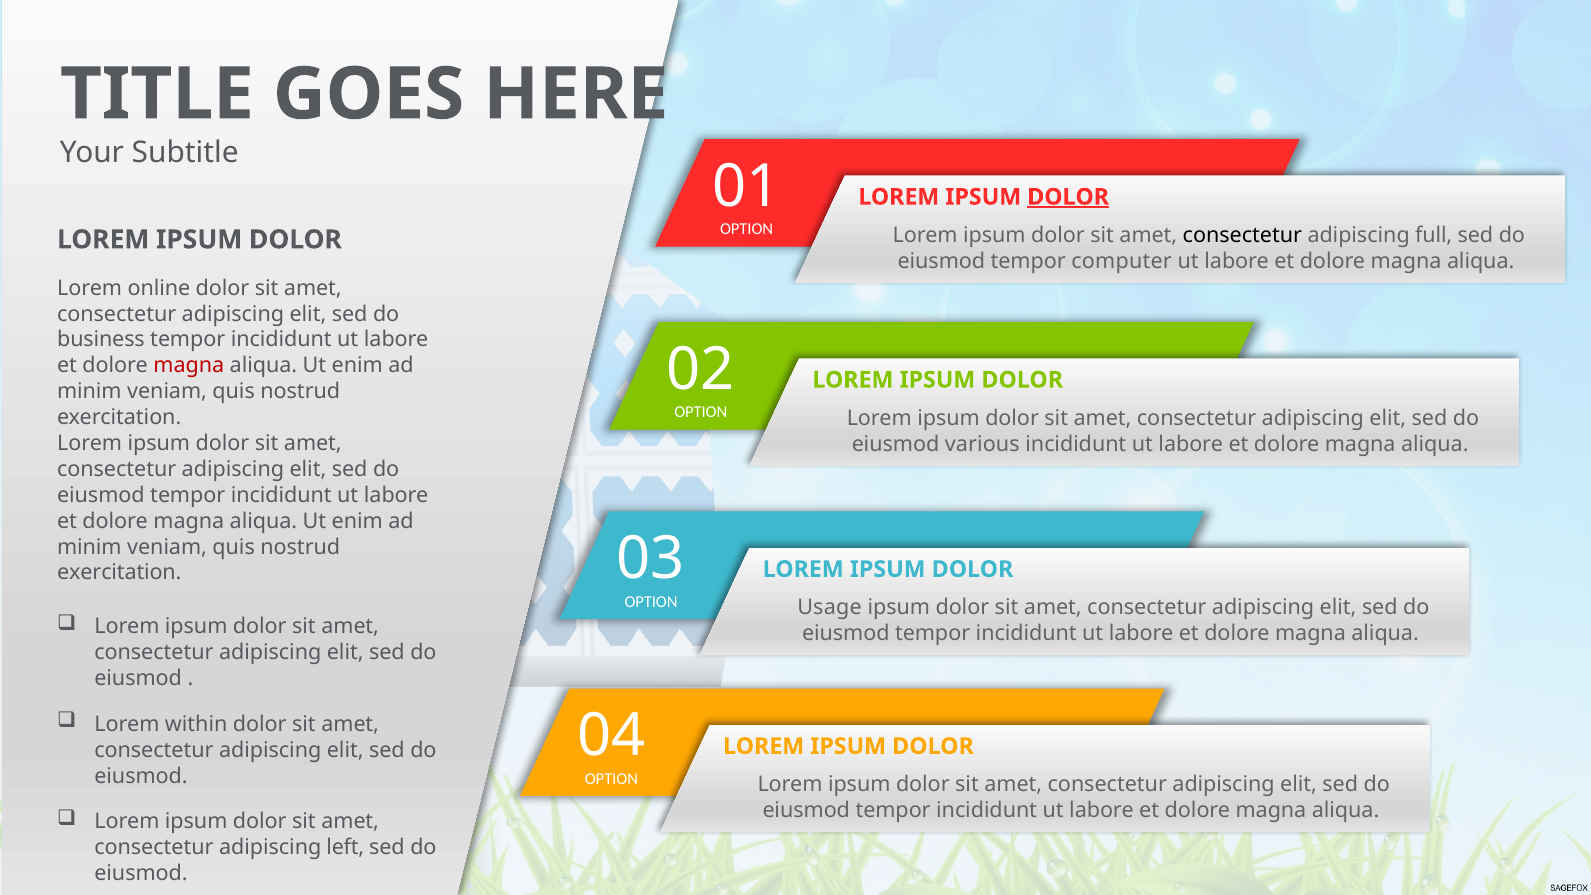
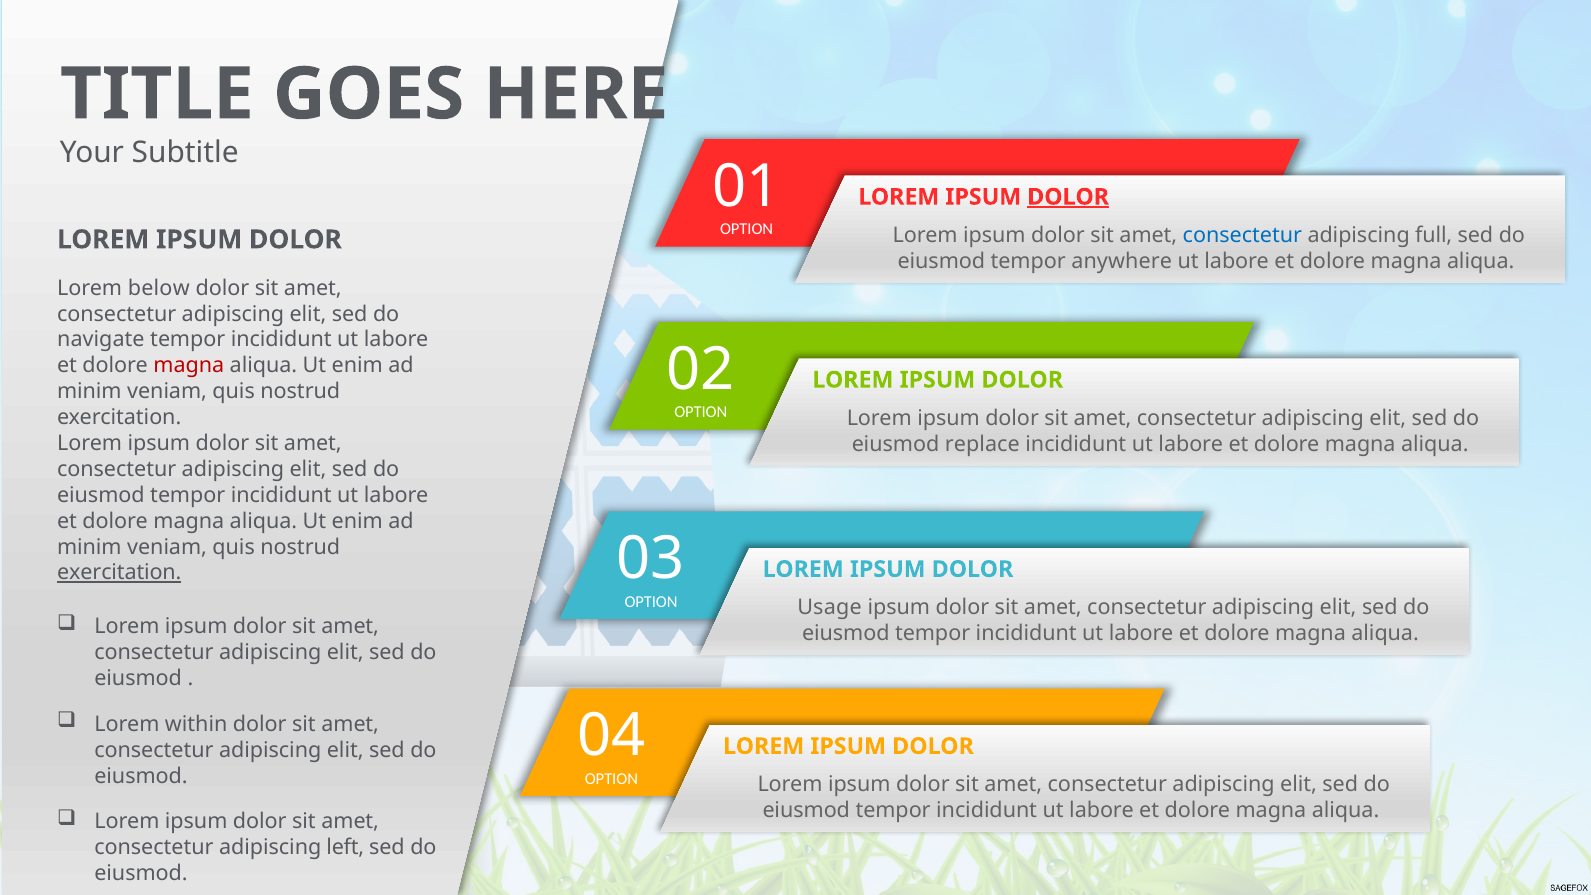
consectetur at (1242, 235) colour: black -> blue
computer: computer -> anywhere
online: online -> below
business: business -> navigate
various: various -> replace
exercitation at (119, 573) underline: none -> present
